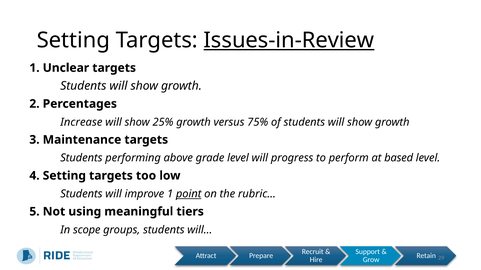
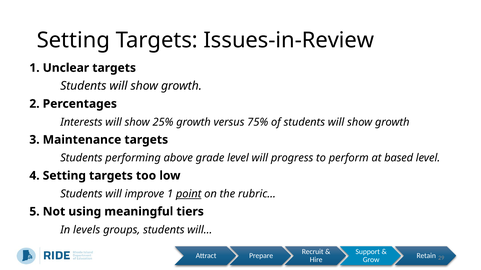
Issues-in-Review underline: present -> none
Increase: Increase -> Interests
scope: scope -> levels
